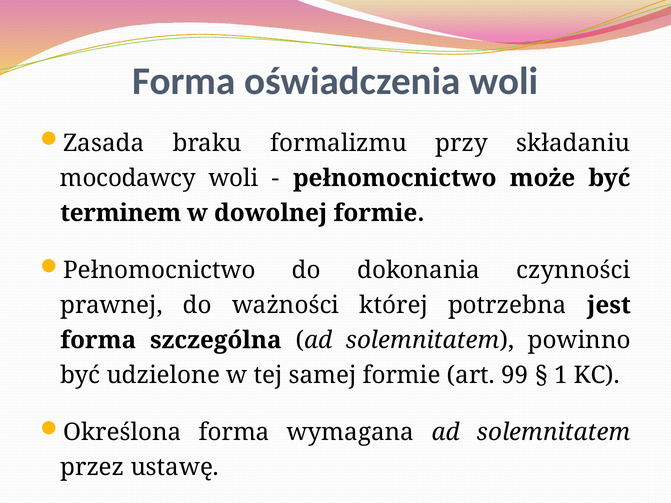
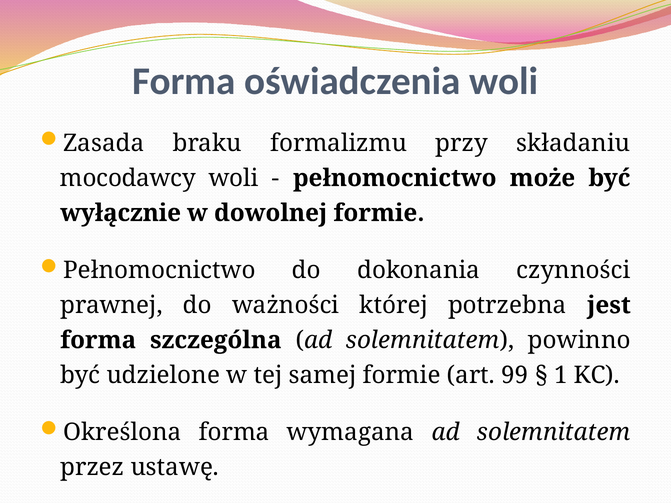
terminem: terminem -> wyłącznie
